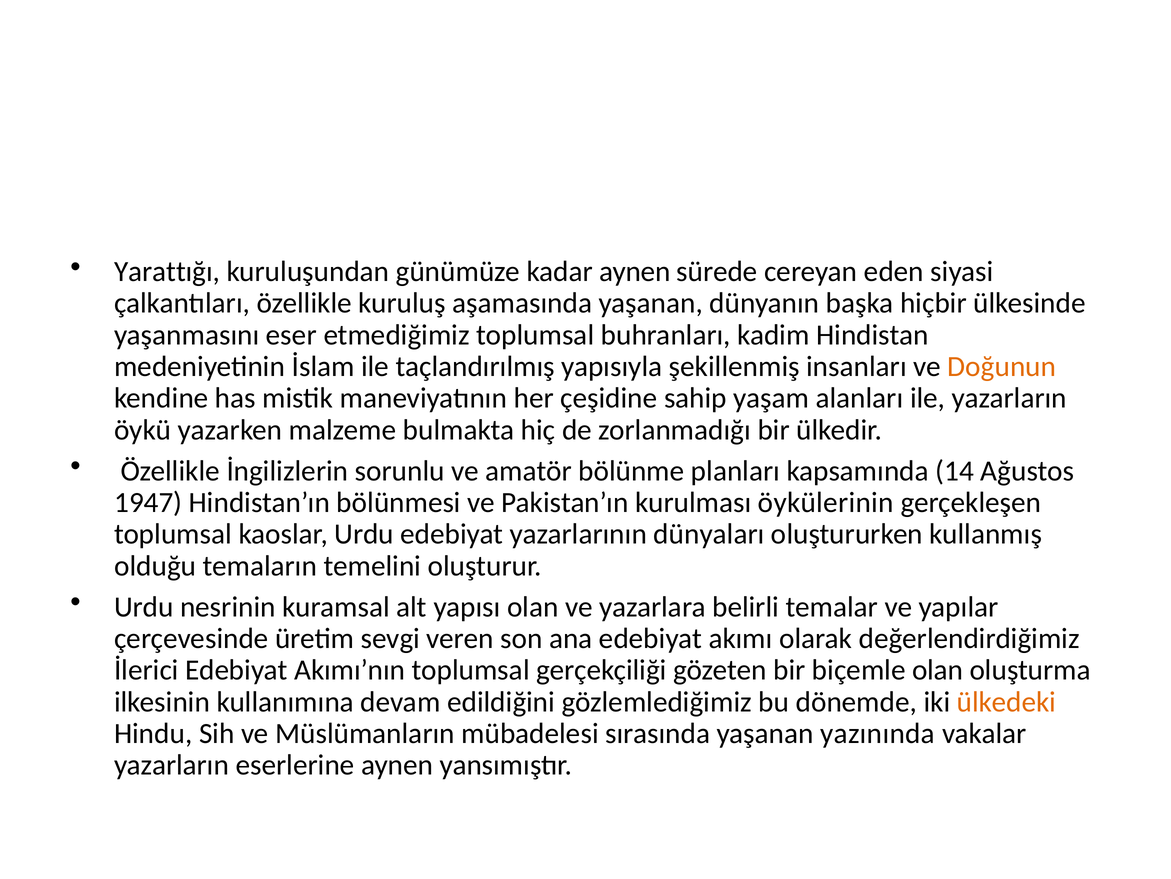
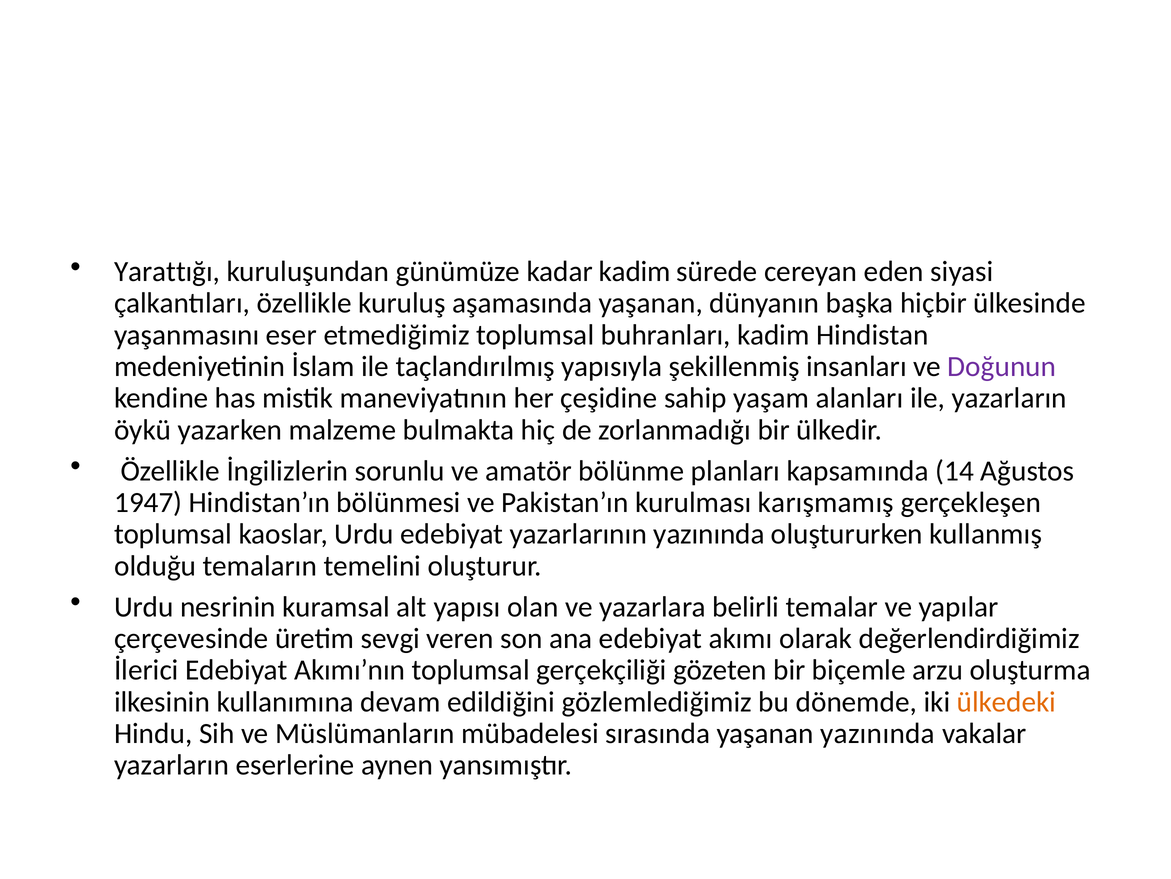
kadar aynen: aynen -> kadim
Doğunun colour: orange -> purple
öykülerinin: öykülerinin -> karışmamış
yazarlarının dünyaları: dünyaları -> yazınında
biçemle olan: olan -> arzu
